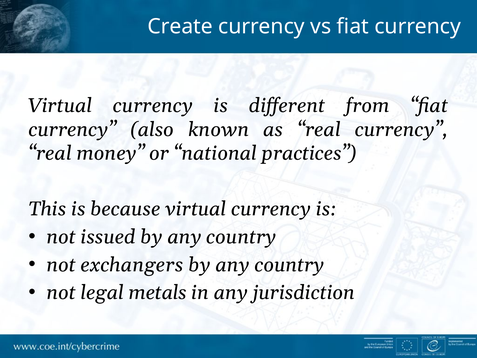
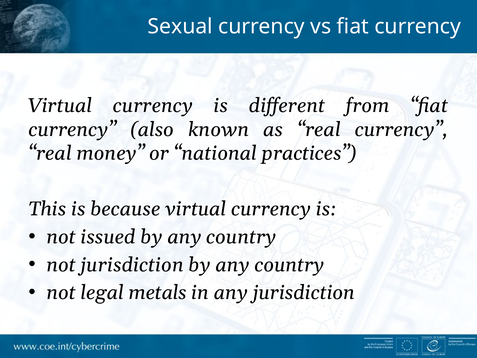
Create: Create -> Sexual
not exchangers: exchangers -> jurisdiction
